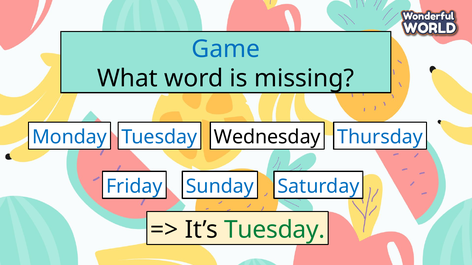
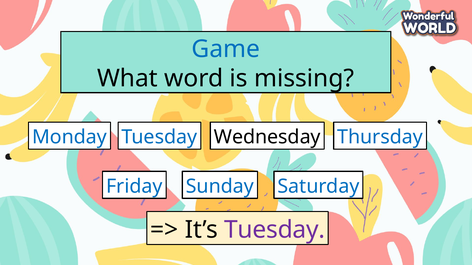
Tuesday at (275, 230) colour: green -> purple
